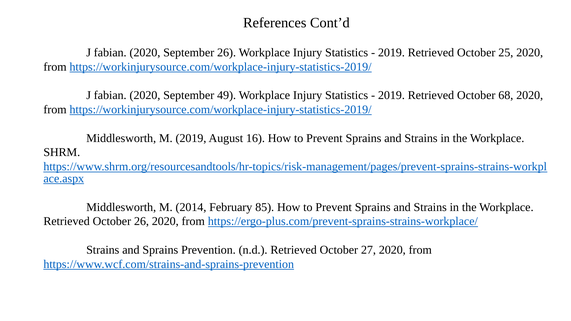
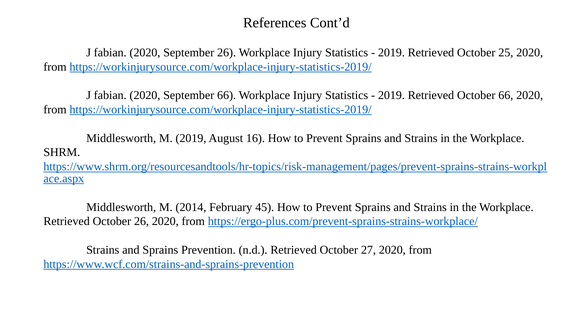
September 49: 49 -> 66
October 68: 68 -> 66
85: 85 -> 45
